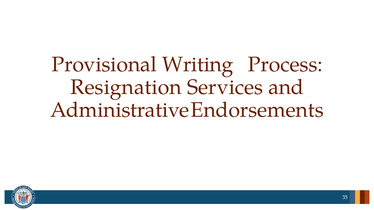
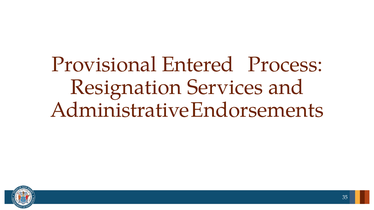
Writing: Writing -> Entered
